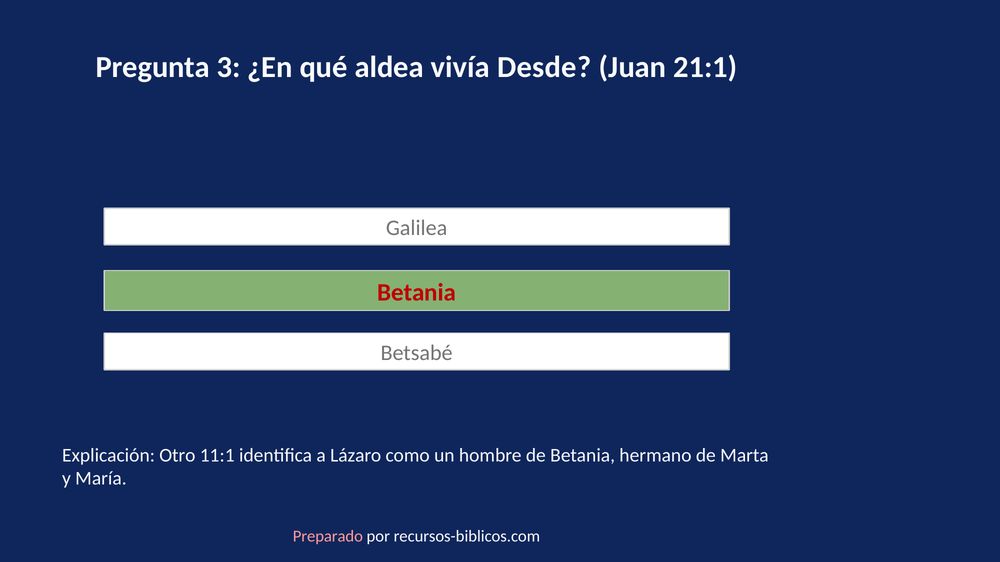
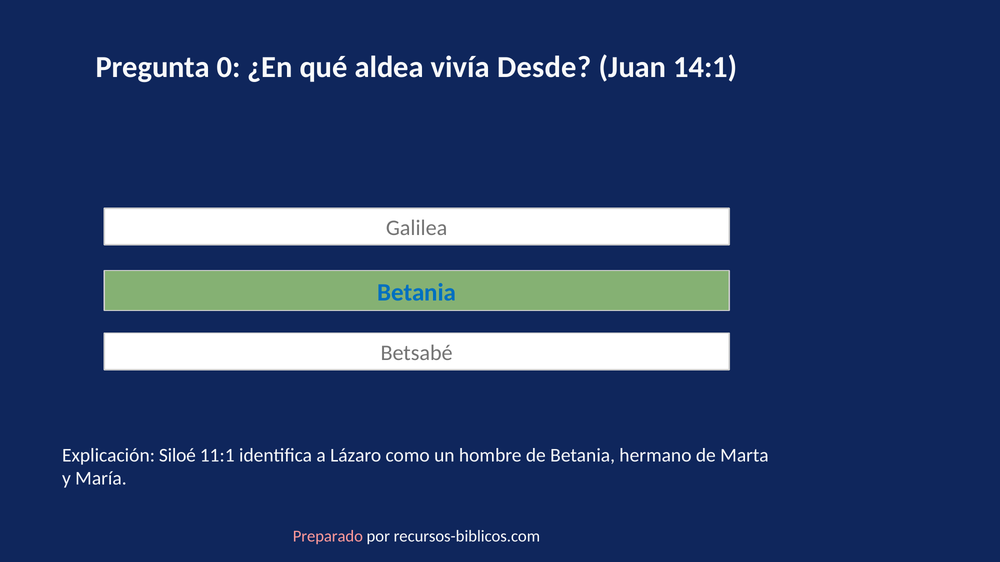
3: 3 -> 0
21:1: 21:1 -> 14:1
Betania at (417, 293) colour: red -> blue
Otro: Otro -> Siloé
